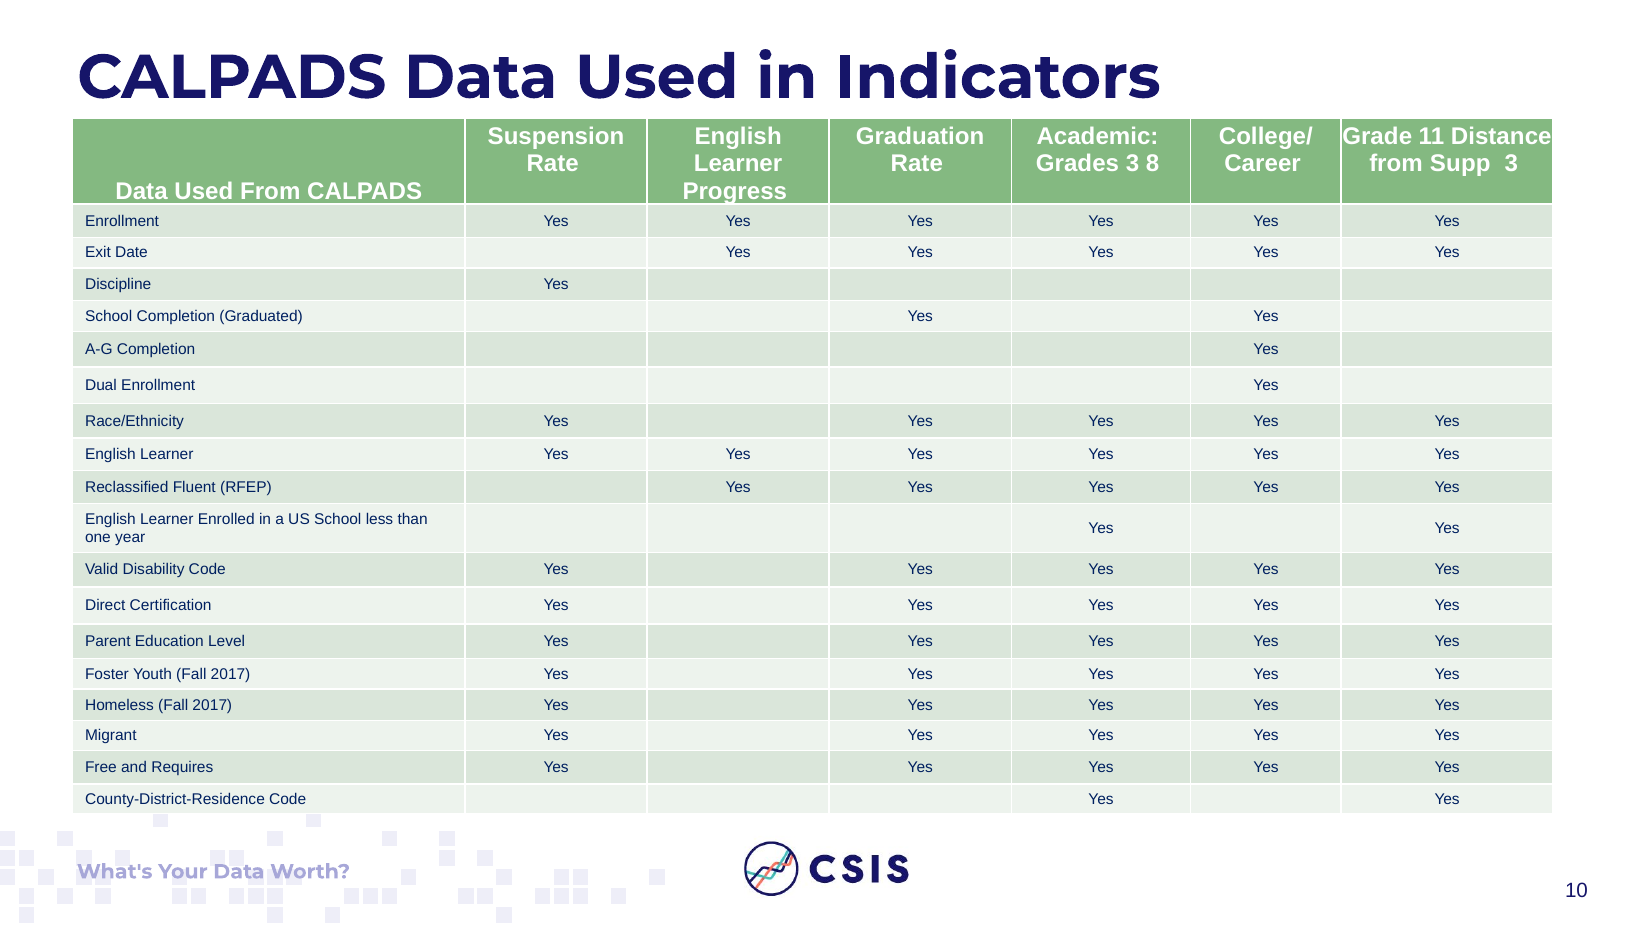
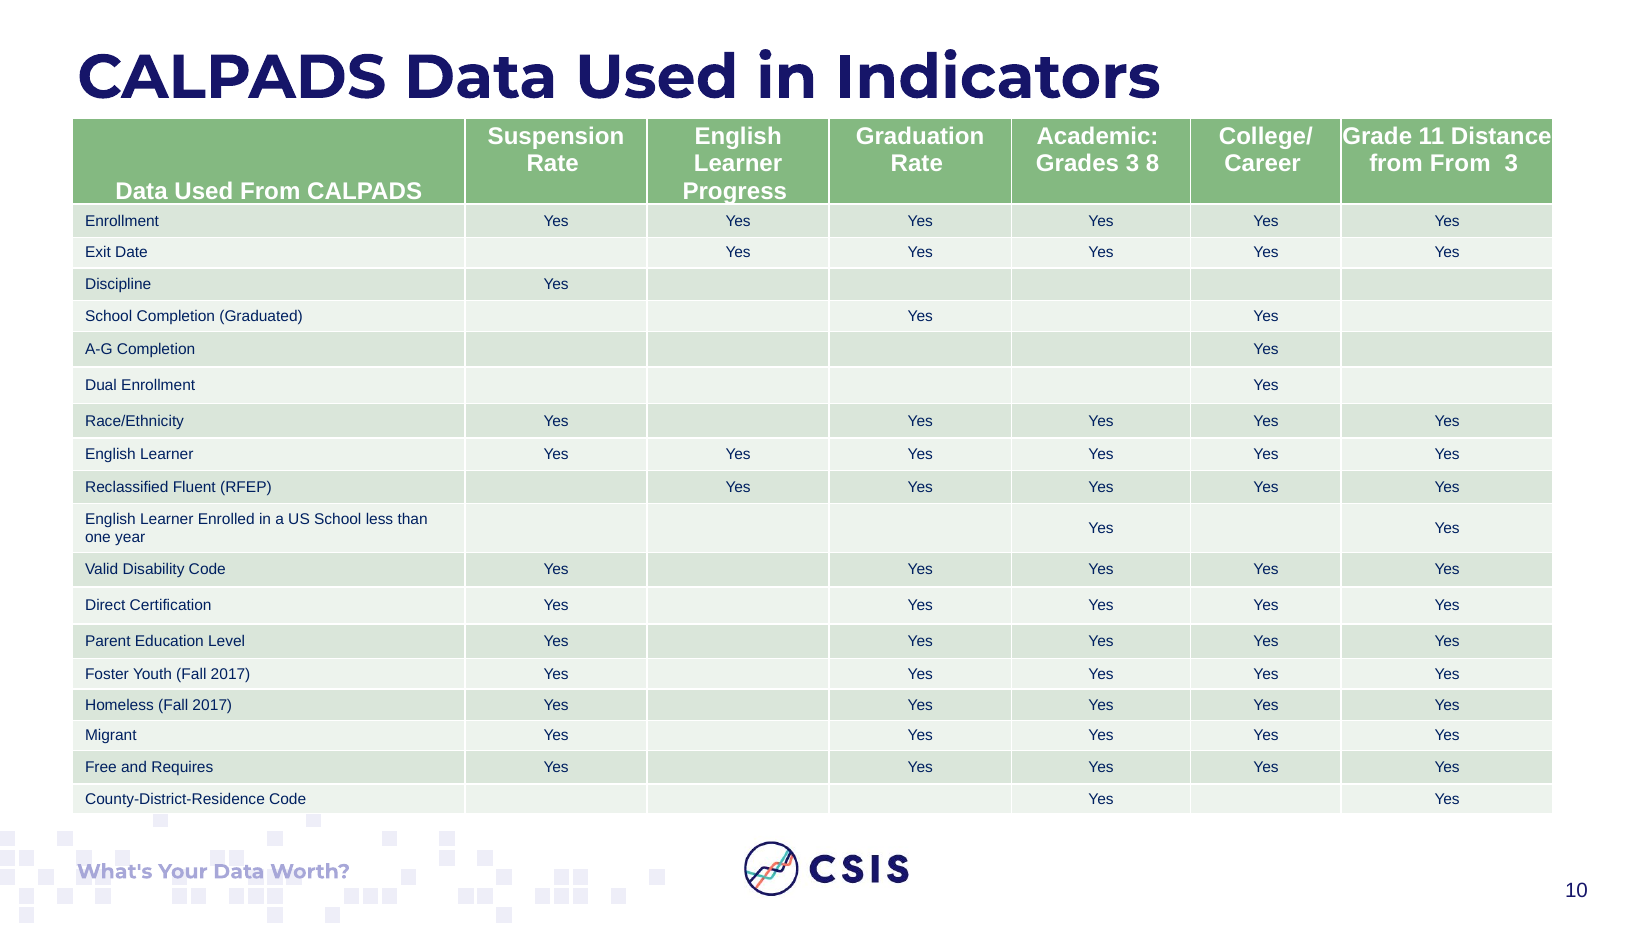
from Supp: Supp -> From
